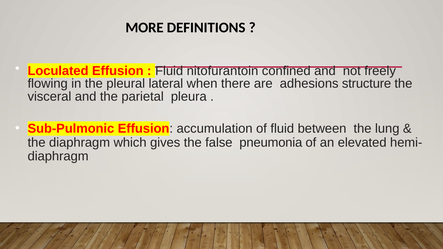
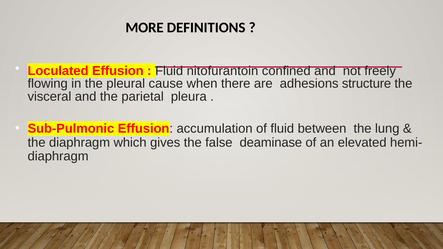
lateral: lateral -> cause
pneumonia: pneumonia -> deaminase
